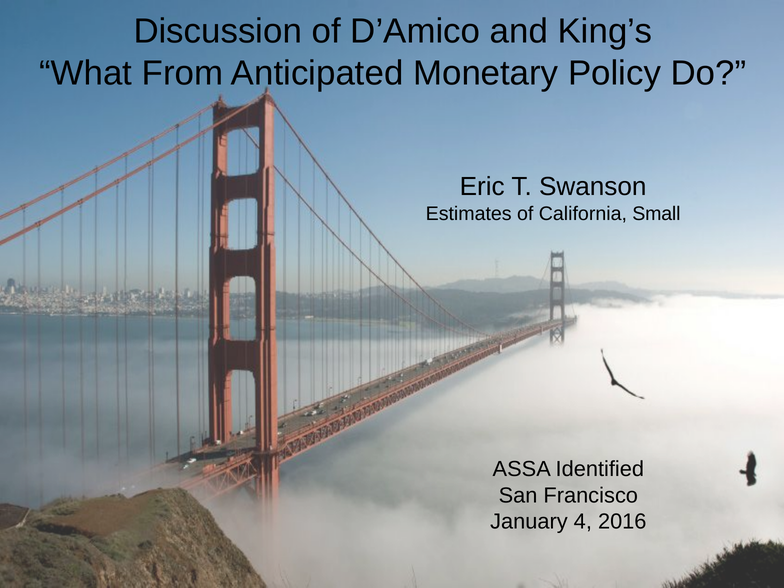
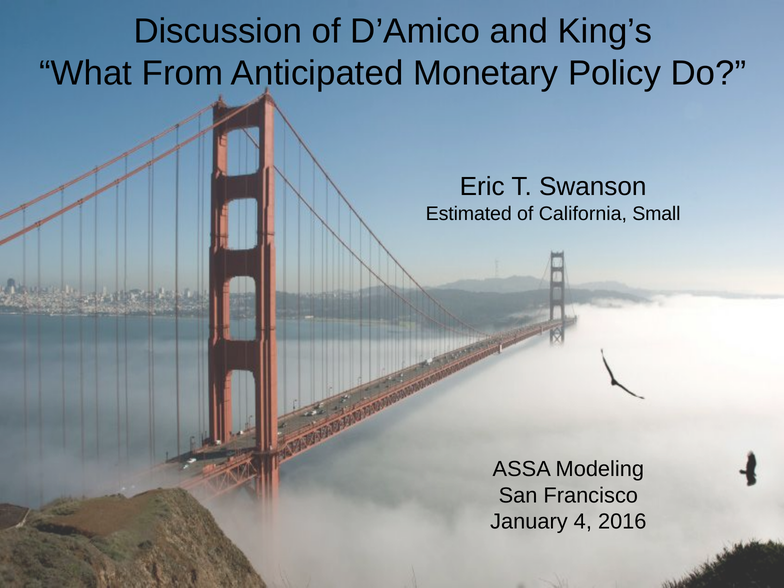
Estimates: Estimates -> Estimated
Identified: Identified -> Modeling
